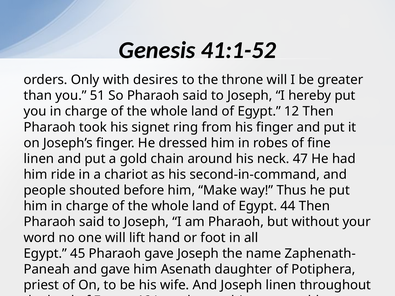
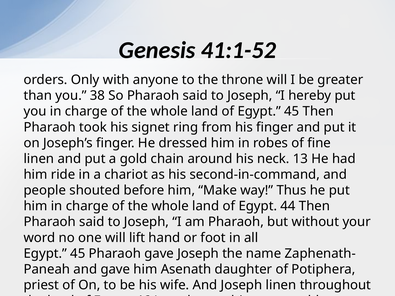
desires: desires -> anyone
51: 51 -> 38
of Egypt 12: 12 -> 45
47: 47 -> 13
